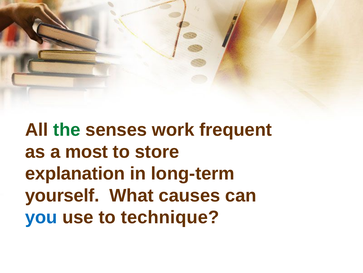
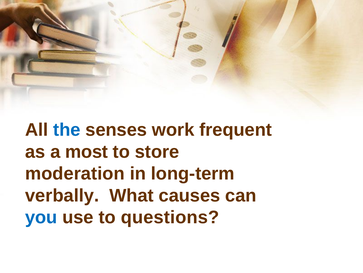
the colour: green -> blue
explanation: explanation -> moderation
yourself: yourself -> verbally
technique: technique -> questions
